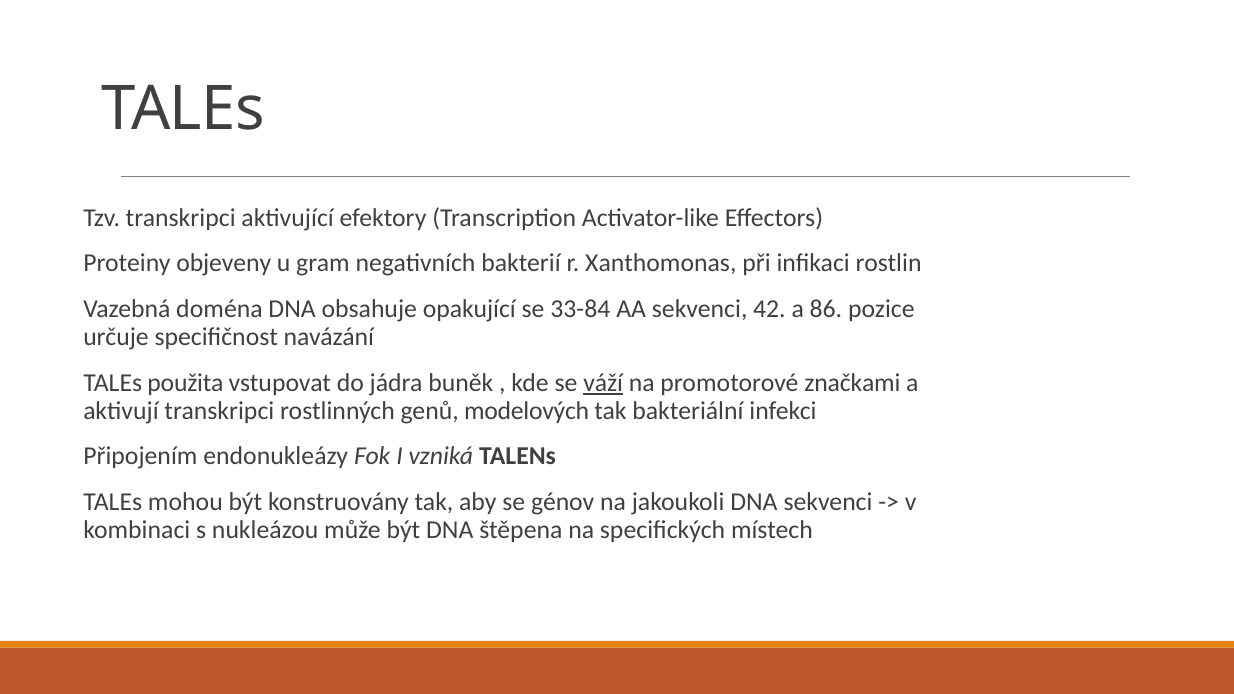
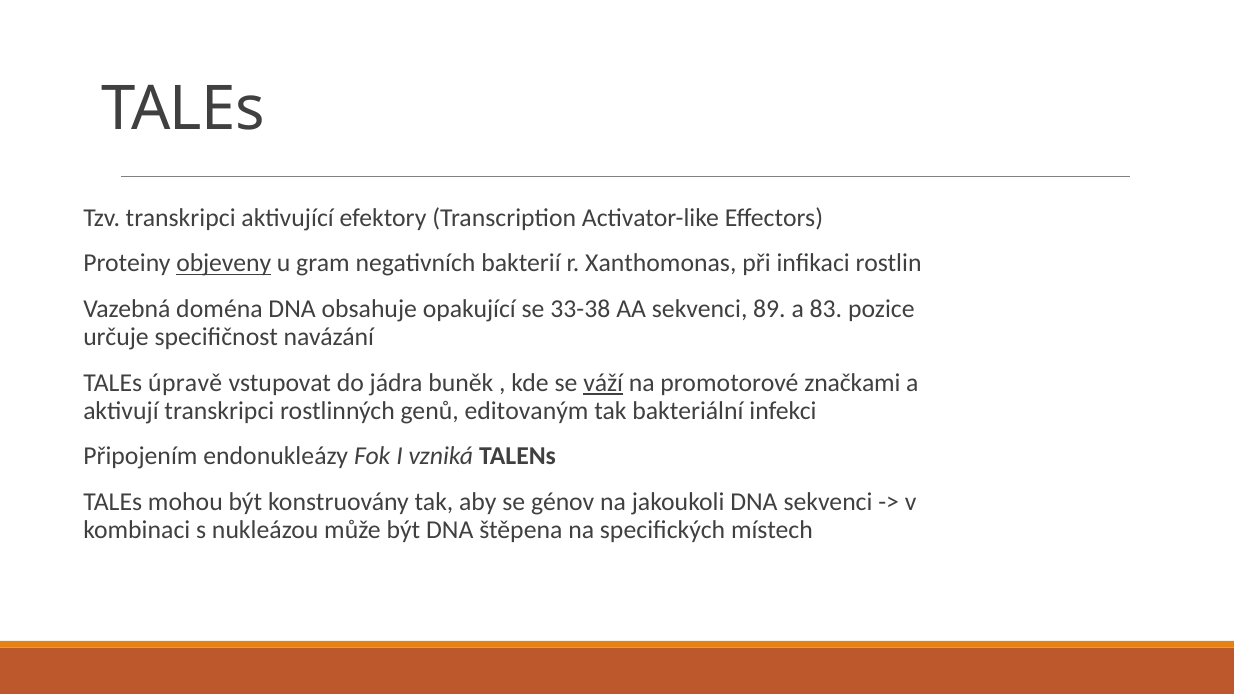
objeveny underline: none -> present
33-84: 33-84 -> 33-38
42: 42 -> 89
86: 86 -> 83
použita: použita -> úpravě
modelových: modelových -> editovaným
